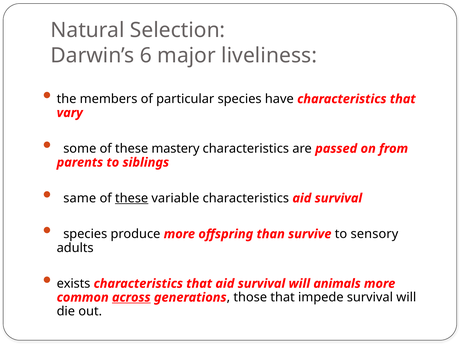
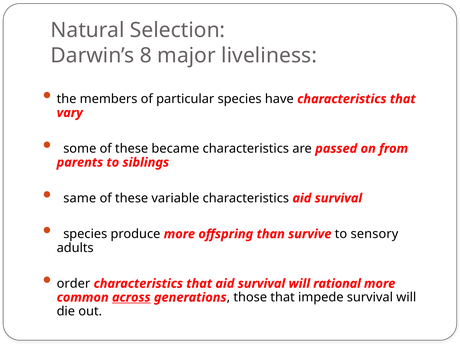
6: 6 -> 8
mastery: mastery -> became
these at (132, 198) underline: present -> none
exists: exists -> order
animals: animals -> rational
